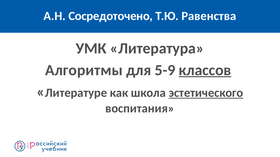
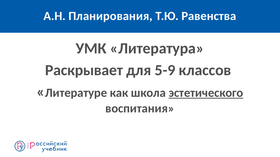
Сосредоточено: Сосредоточено -> Планирования
Алгоритмы: Алгоритмы -> Раскрывает
классов underline: present -> none
